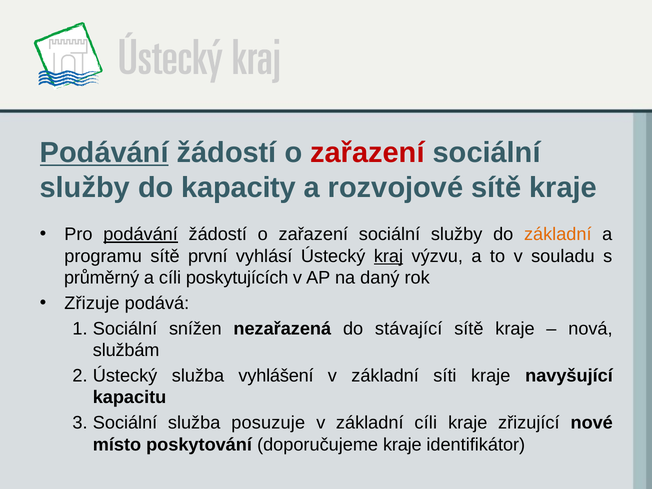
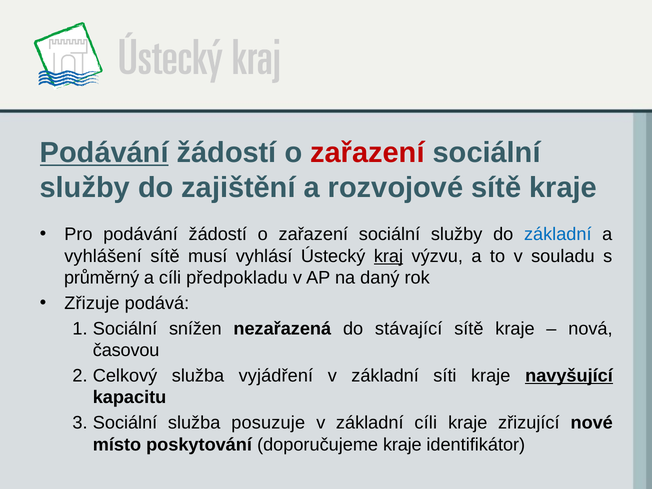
kapacity: kapacity -> zajištění
podávání at (141, 234) underline: present -> none
základní at (558, 234) colour: orange -> blue
programu: programu -> vyhlášení
první: první -> musí
poskytujících: poskytujících -> předpokladu
službám: službám -> časovou
Ústecký at (125, 376): Ústecký -> Celkový
vyhlášení: vyhlášení -> vyjádření
navyšující underline: none -> present
